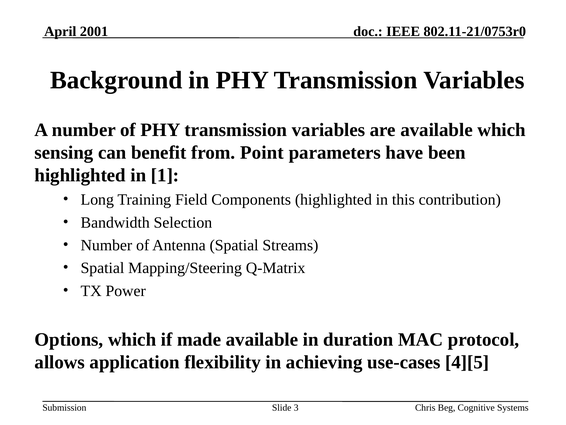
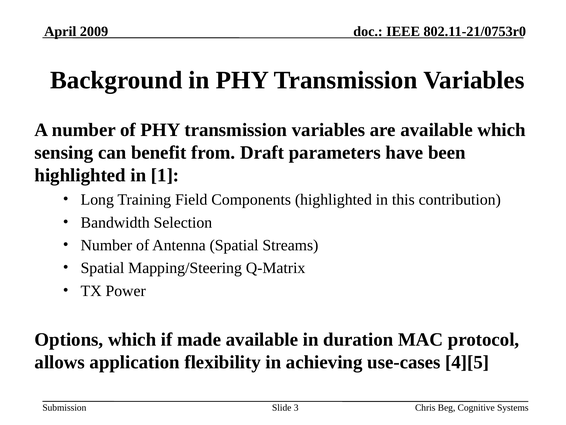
2001: 2001 -> 2009
Point: Point -> Draft
